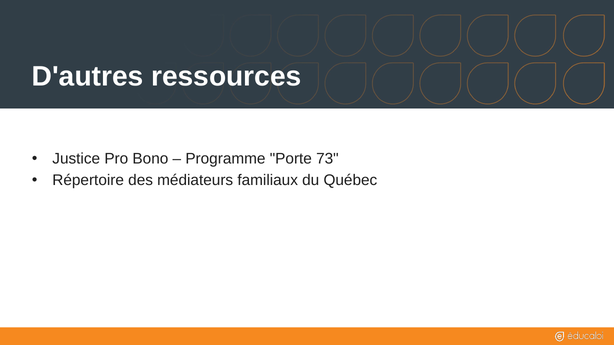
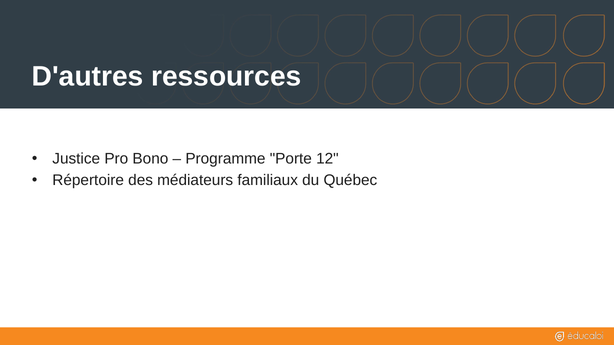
73: 73 -> 12
